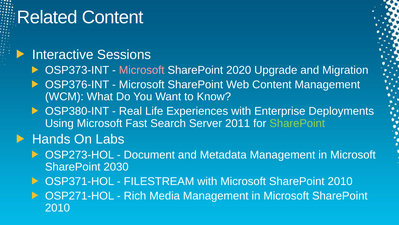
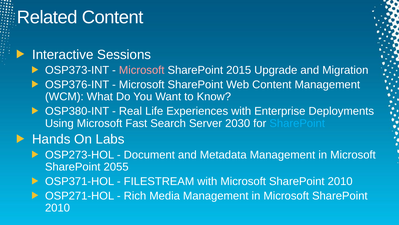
2020: 2020 -> 2015
2011: 2011 -> 2030
SharePoint at (297, 123) colour: light green -> light blue
2030: 2030 -> 2055
